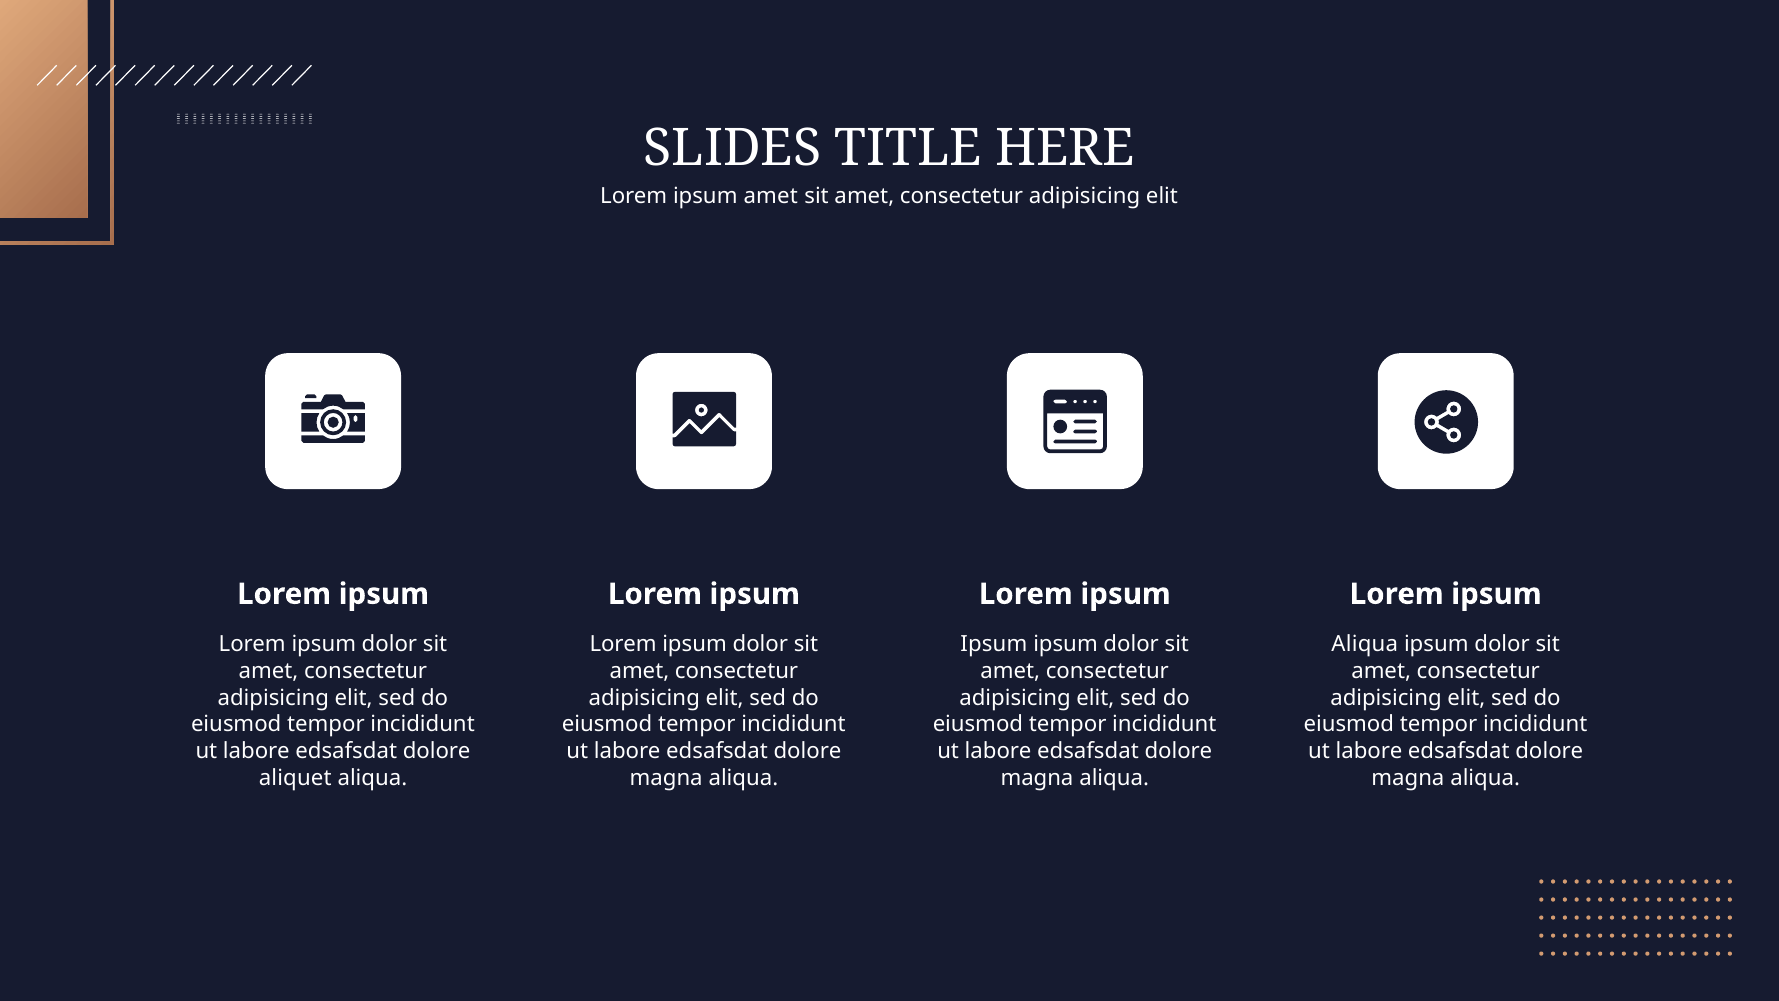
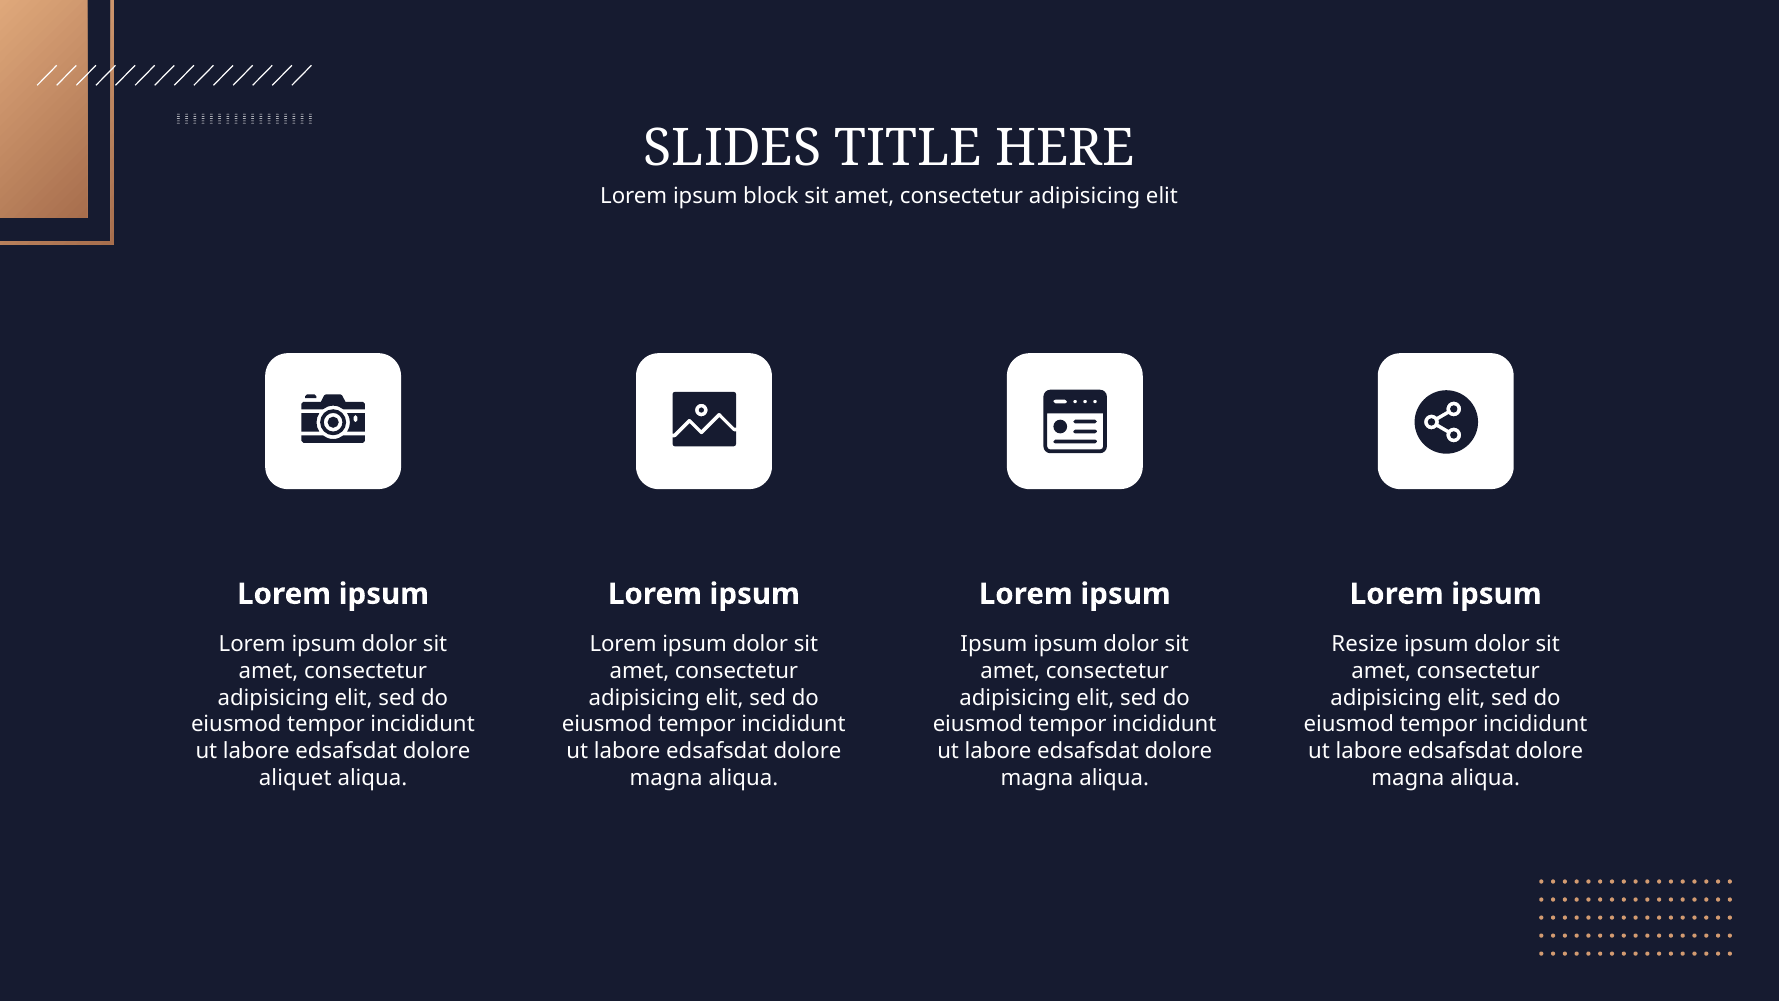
ipsum amet: amet -> block
Aliqua at (1365, 644): Aliqua -> Resize
